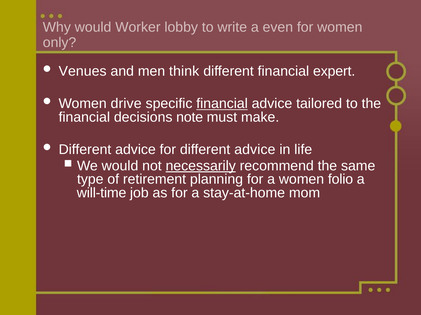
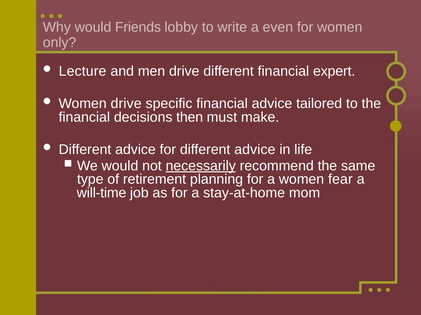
Worker: Worker -> Friends
Venues: Venues -> Lecture
men think: think -> drive
financial at (222, 104) underline: present -> none
note: note -> then
folio: folio -> fear
